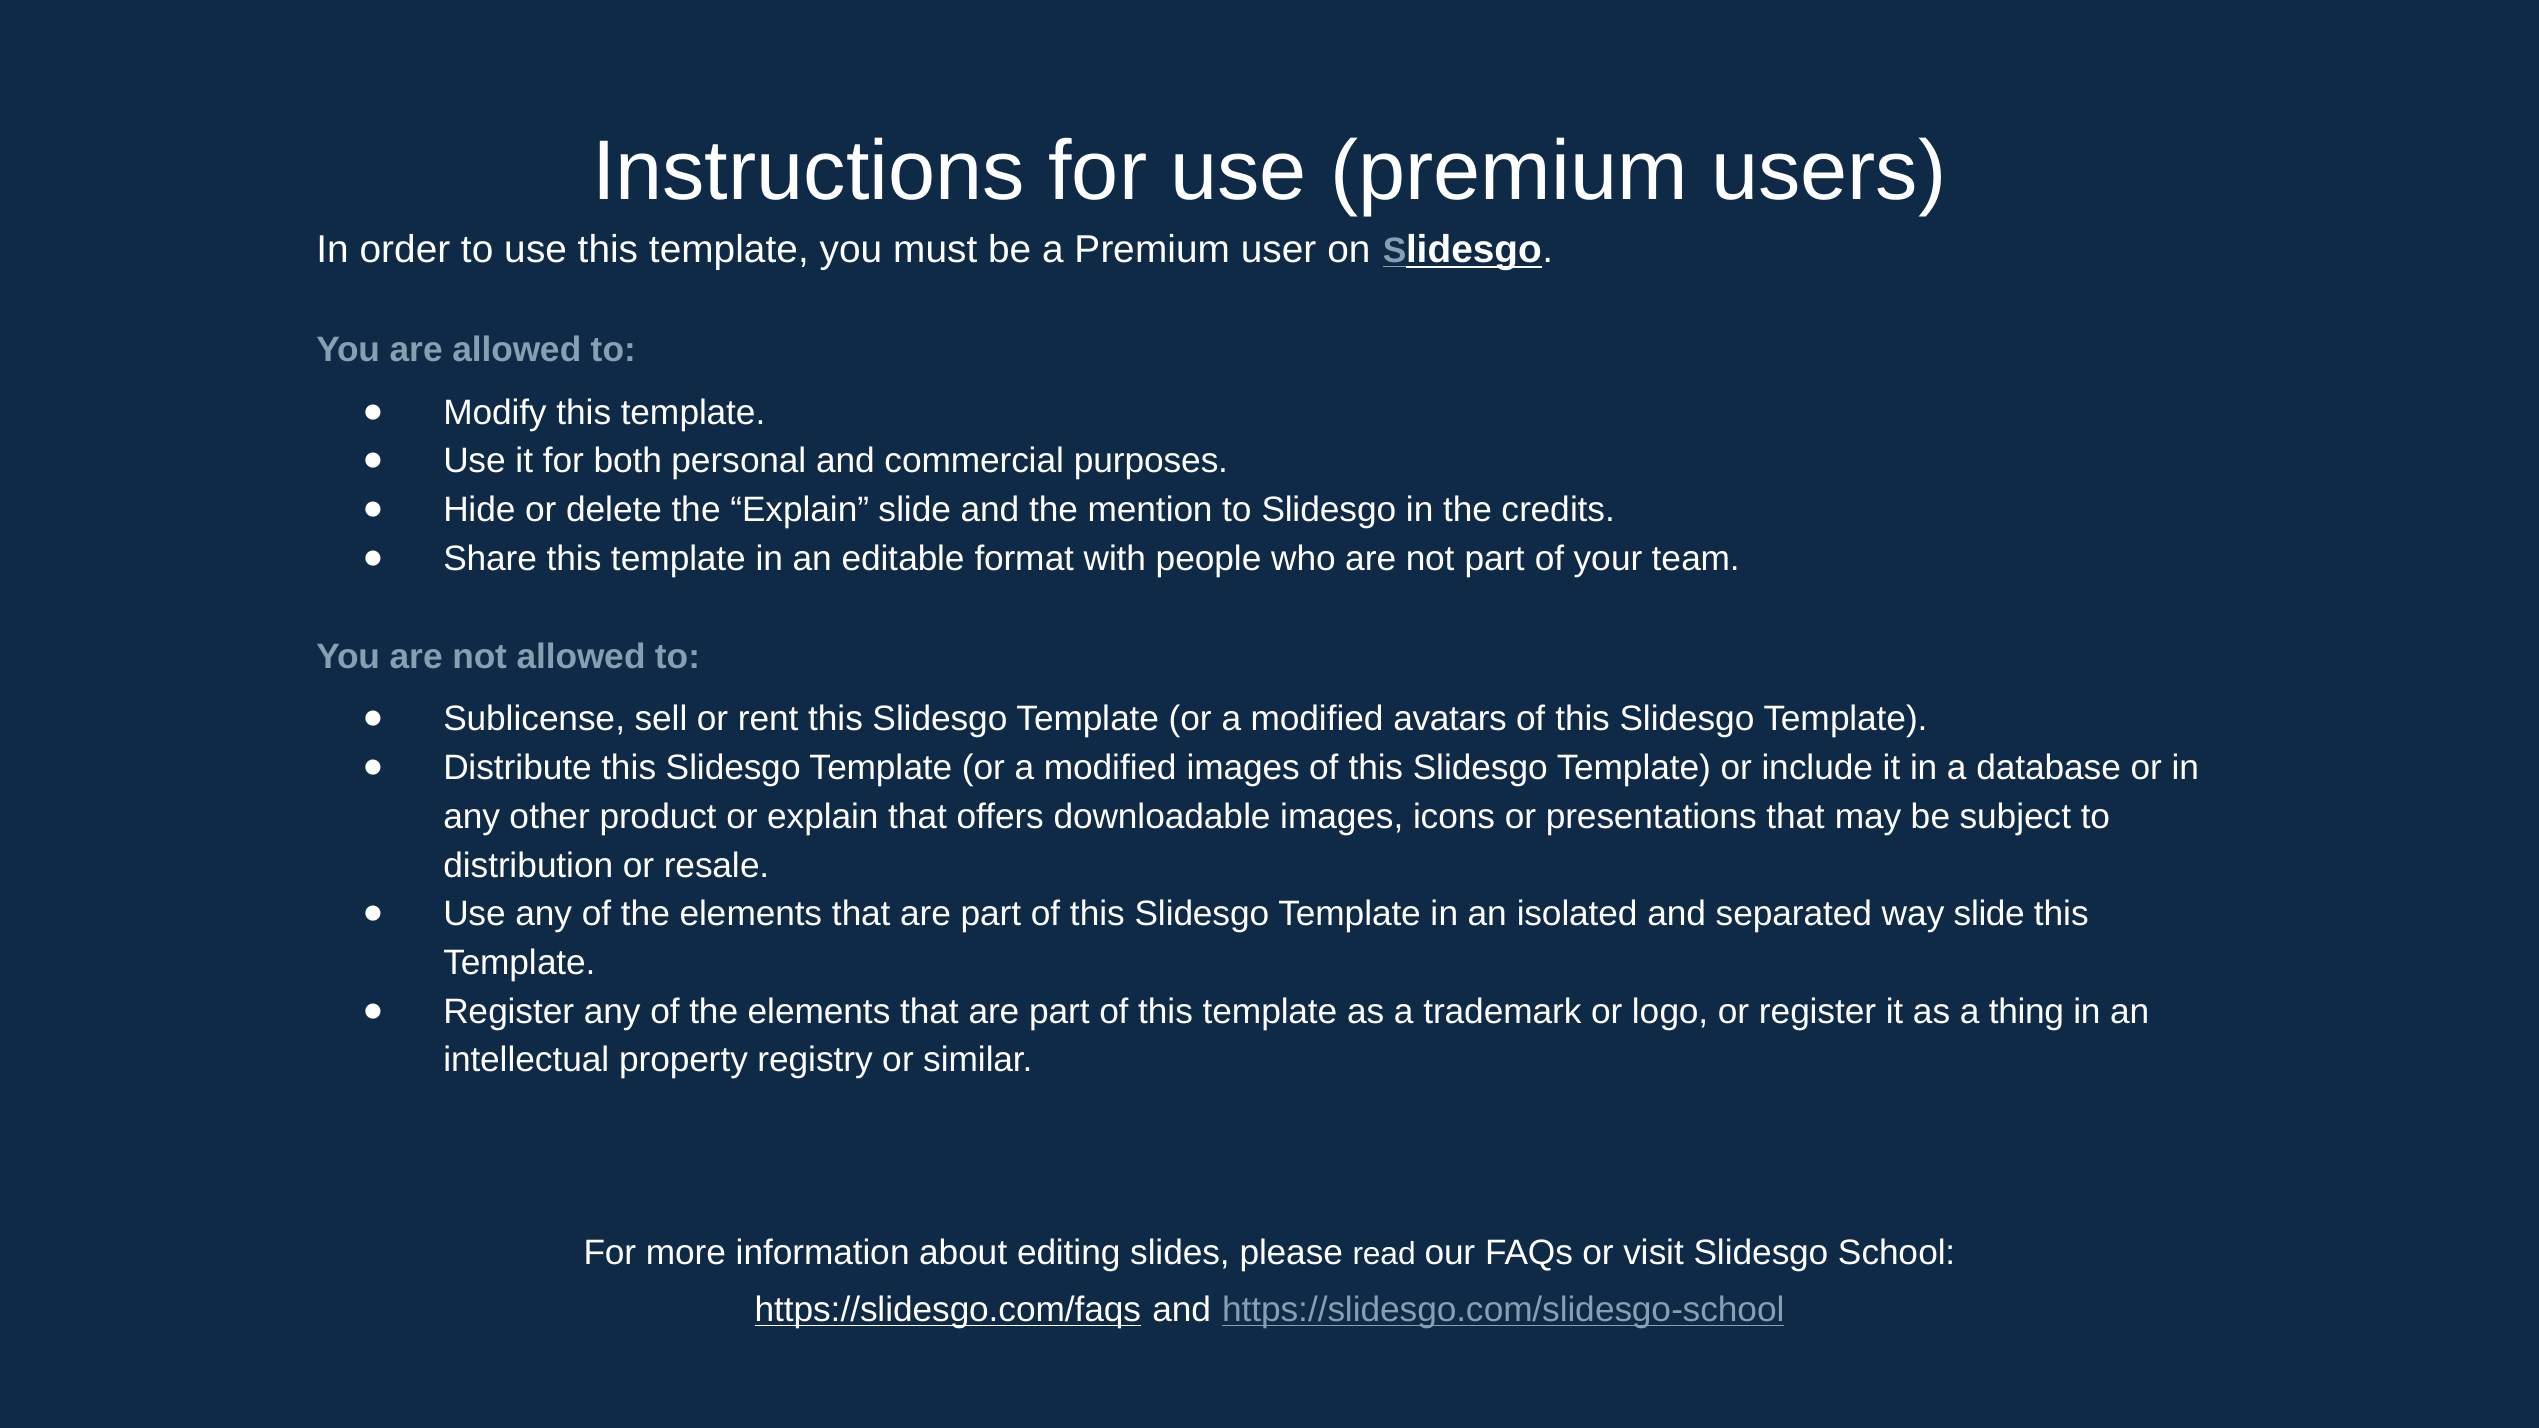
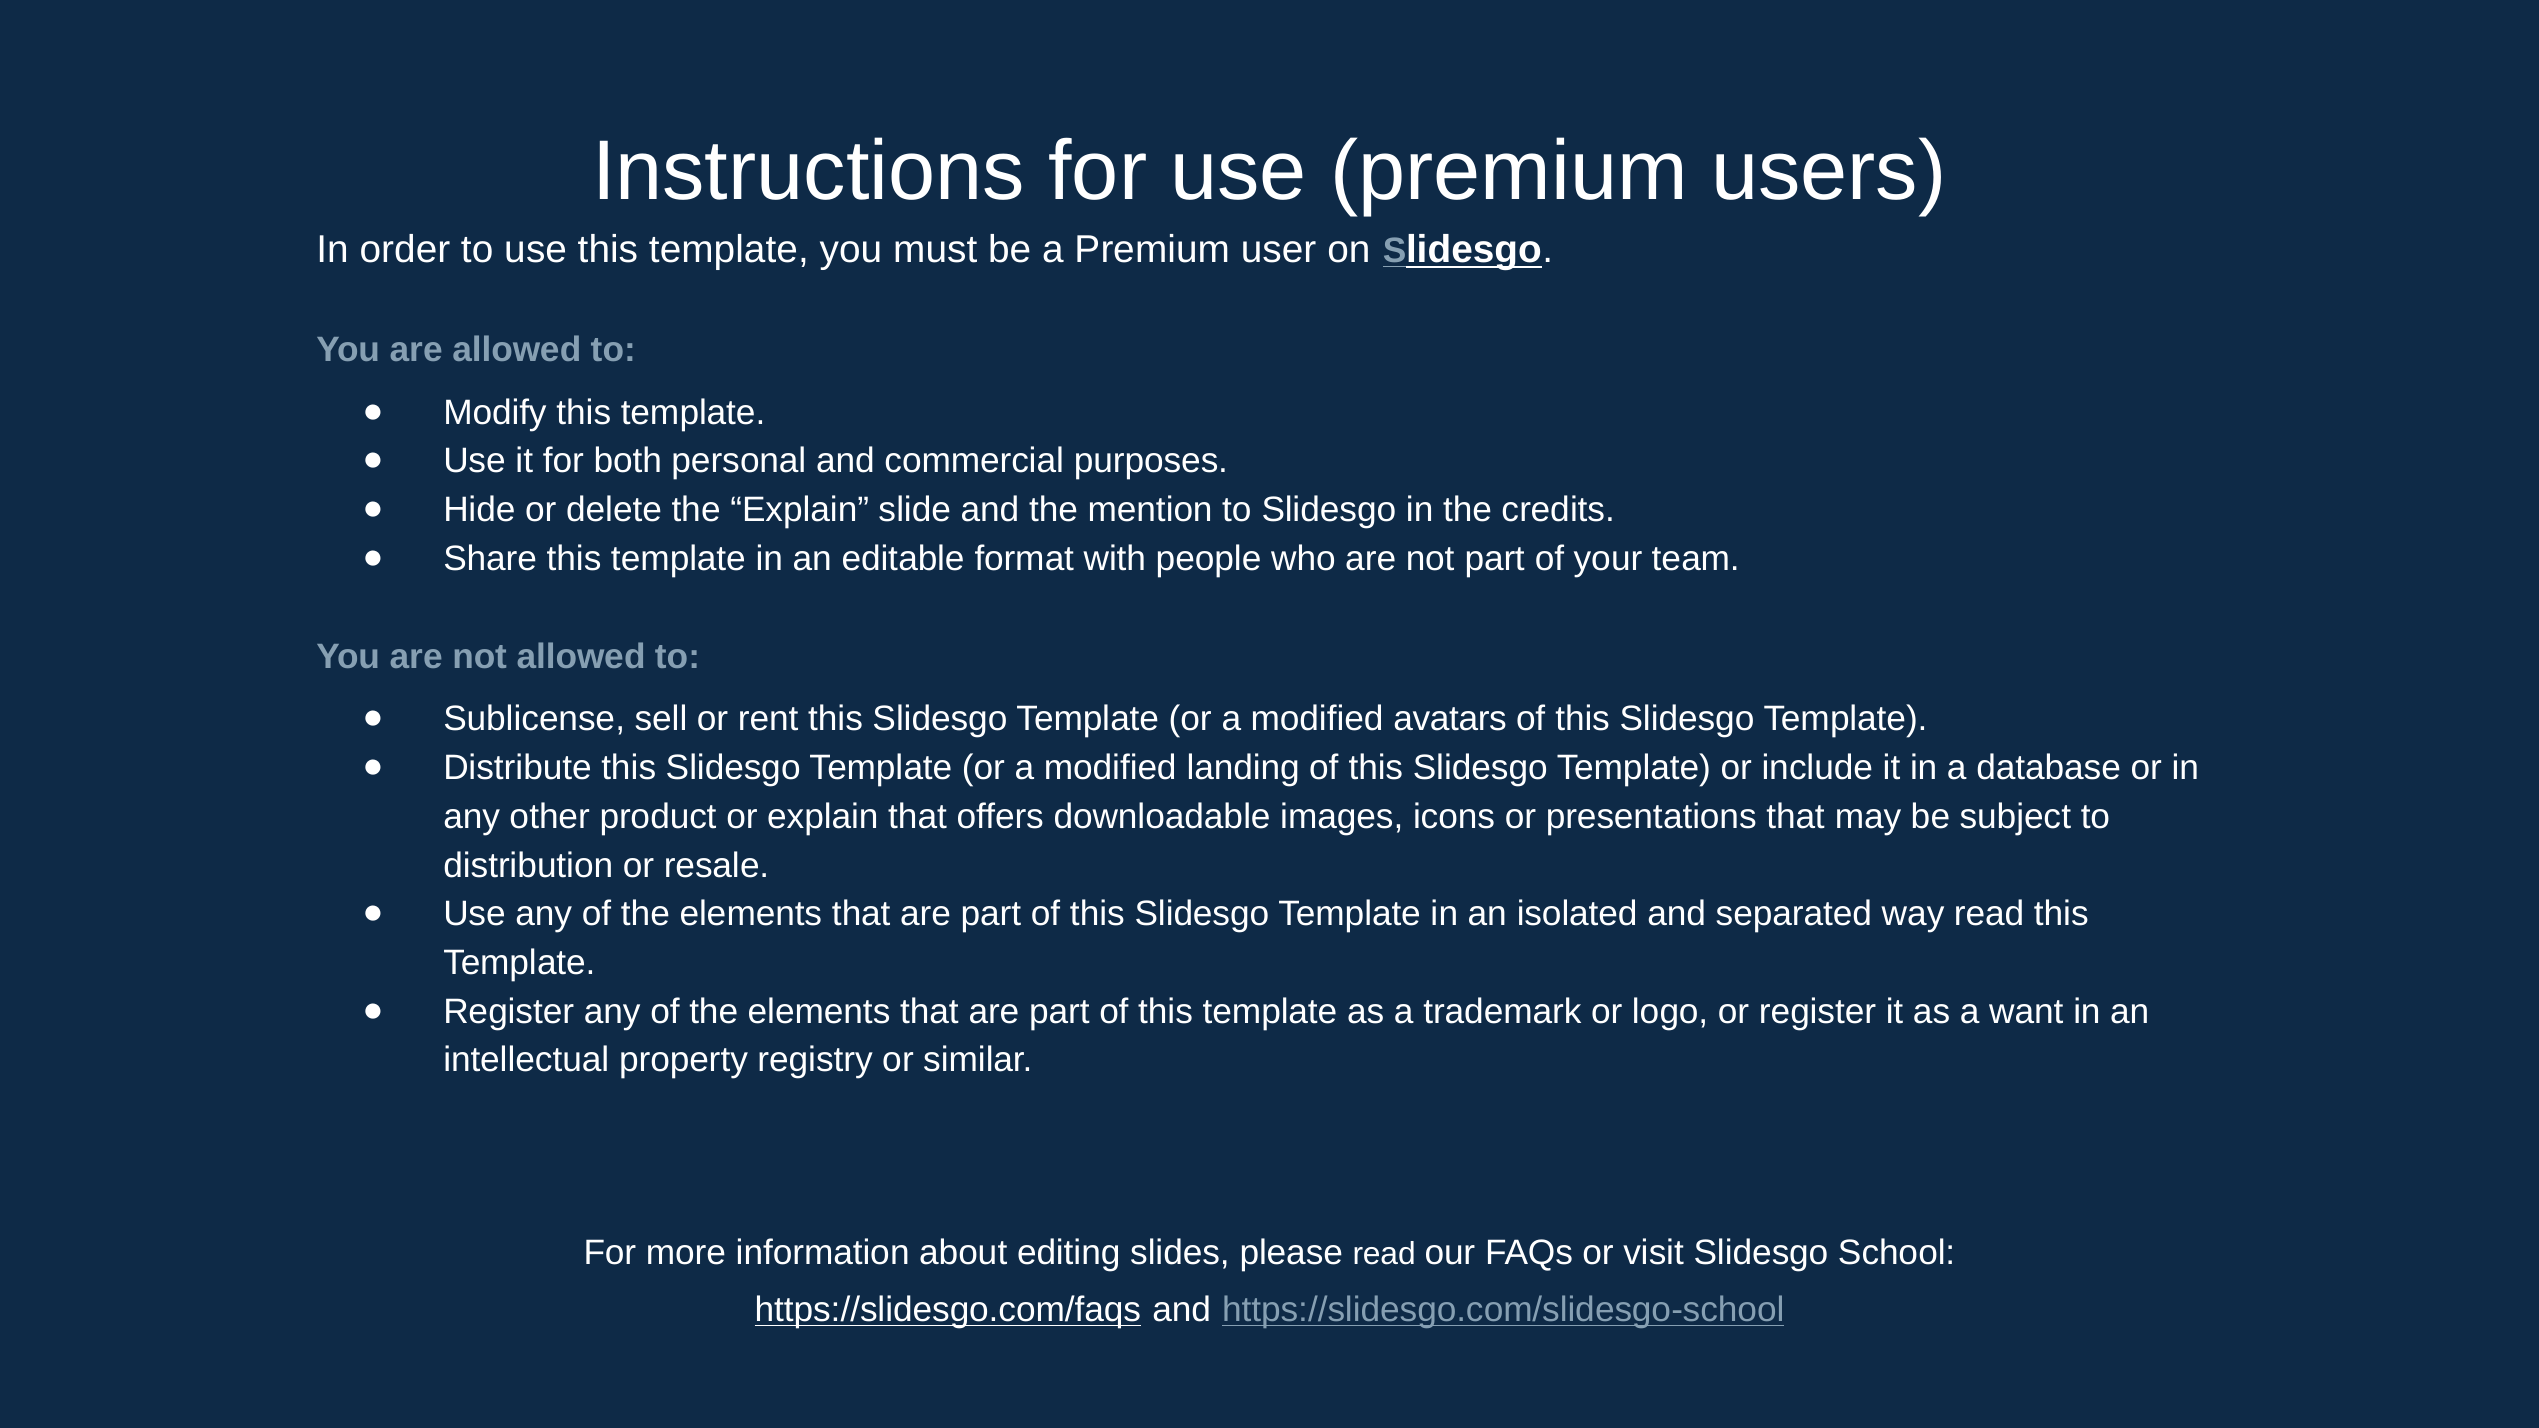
modified images: images -> landing
way slide: slide -> read
thing: thing -> want
